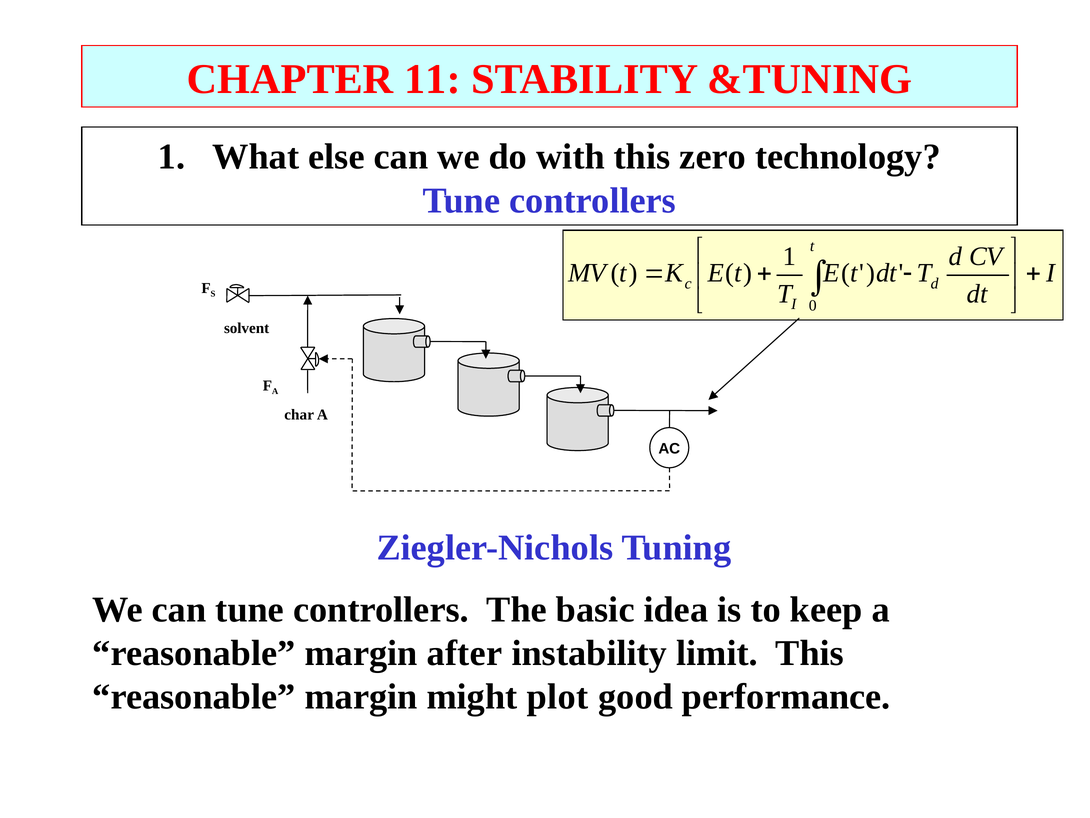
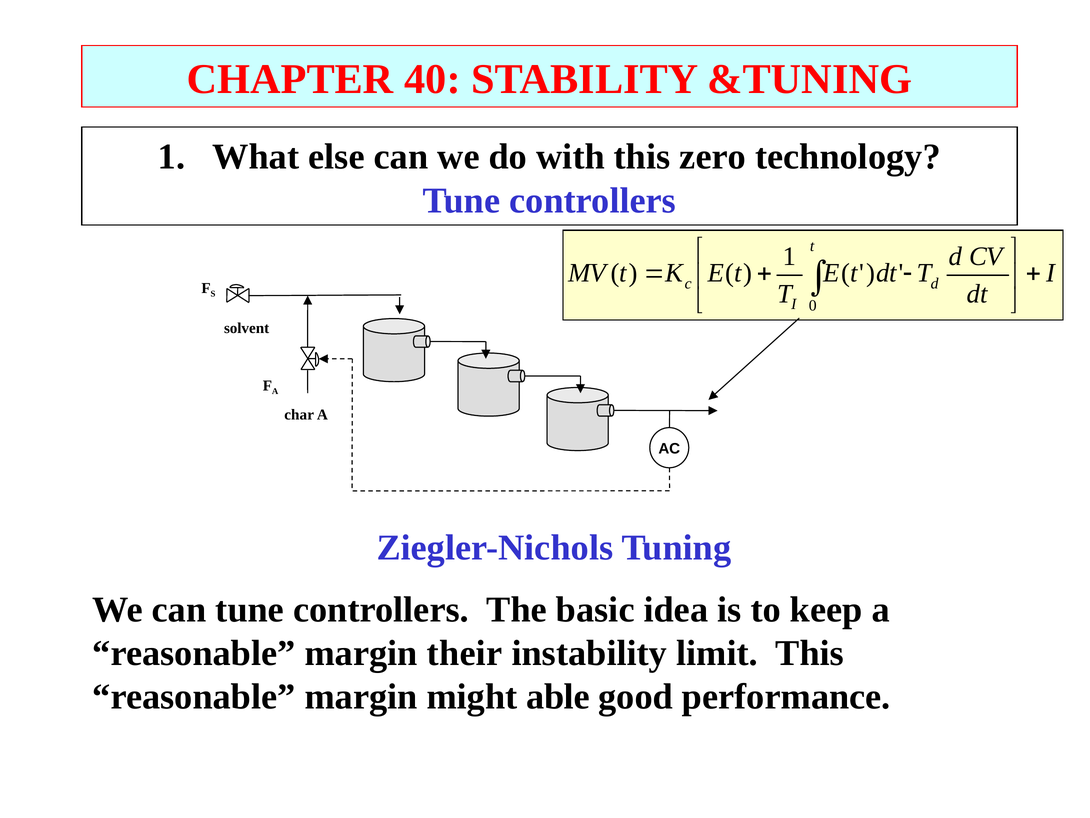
11: 11 -> 40
after: after -> their
plot: plot -> able
